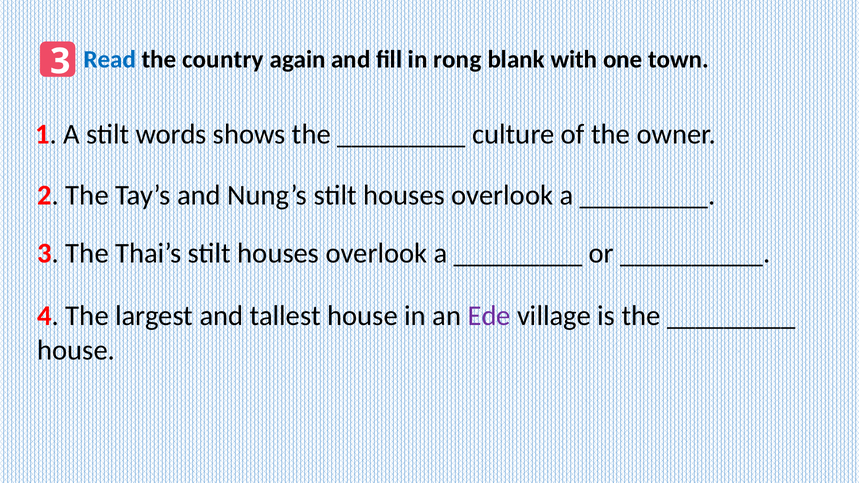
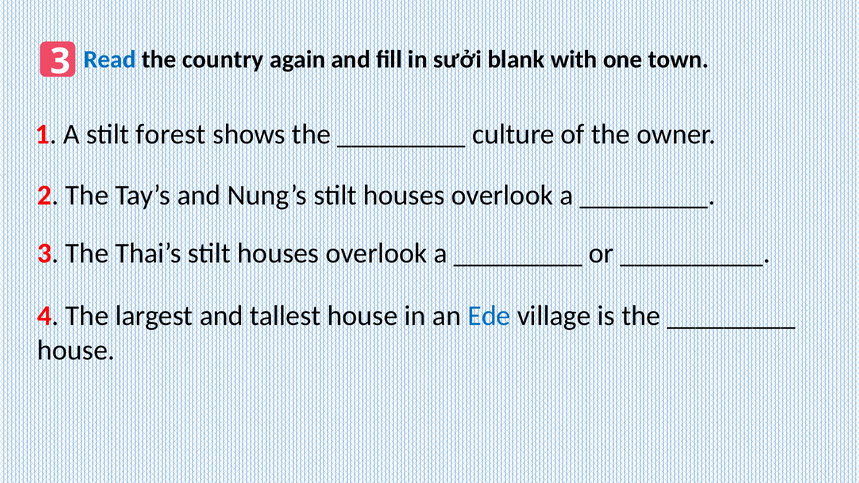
rong: rong -> sưởi
words: words -> forest
Ede colour: purple -> blue
